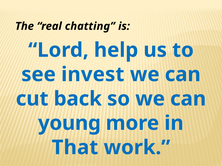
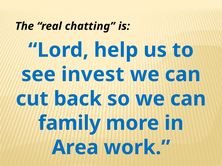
young: young -> family
That: That -> Area
